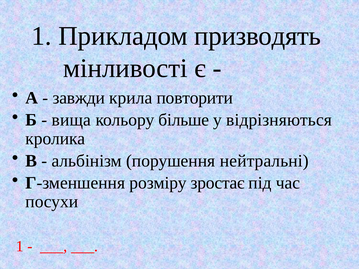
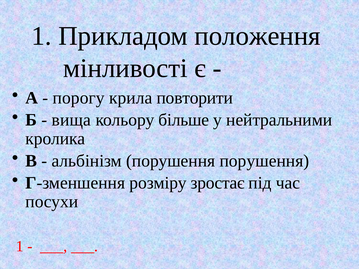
призводять: призводять -> положення
завжди: завжди -> порогу
відрізняються: відрізняються -> нейтральними
порушення нейтральні: нейтральні -> порушення
